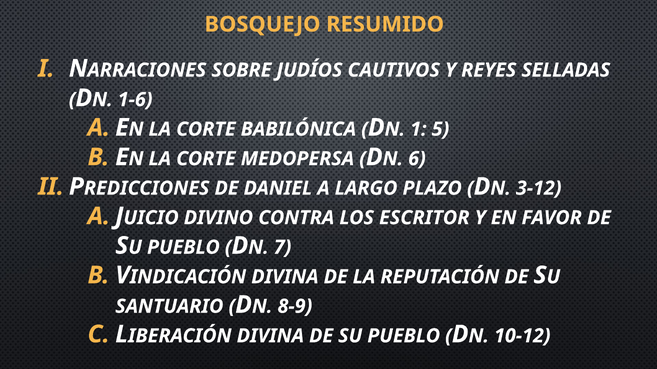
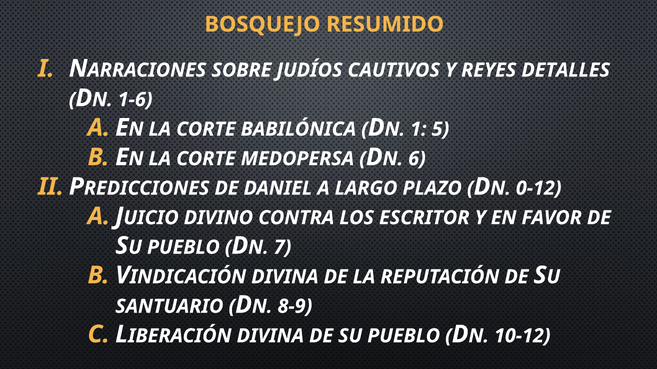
SELLADAS: SELLADAS -> DETALLES
3-12: 3-12 -> 0-12
